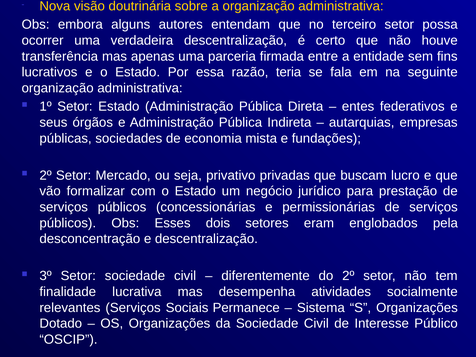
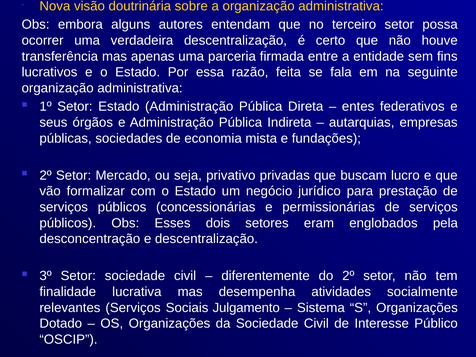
teria: teria -> feita
Permanece: Permanece -> Julgamento
